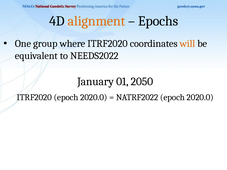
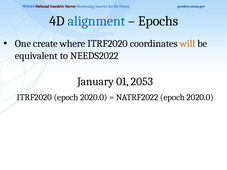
alignment colour: orange -> blue
group: group -> create
2050: 2050 -> 2053
